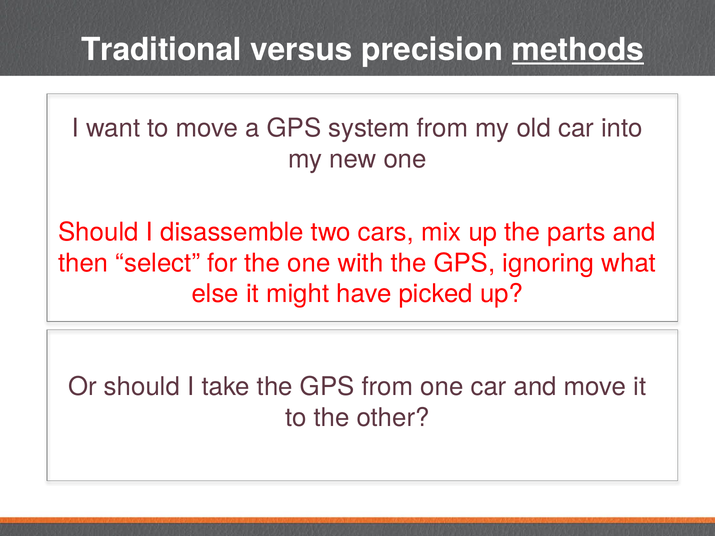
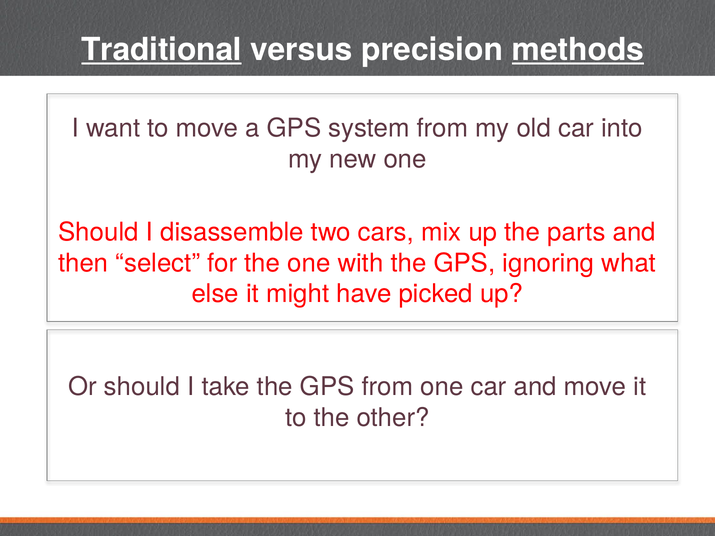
Traditional underline: none -> present
